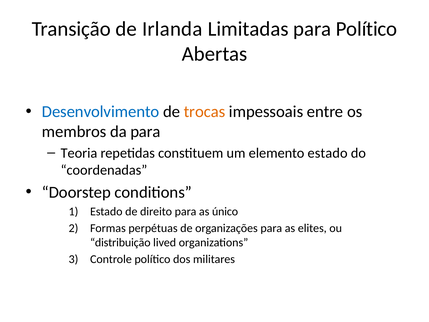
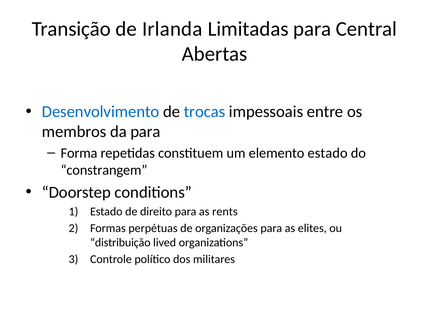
para Político: Político -> Central
trocas colour: orange -> blue
Teoria: Teoria -> Forma
coordenadas: coordenadas -> constrangem
único: único -> rents
